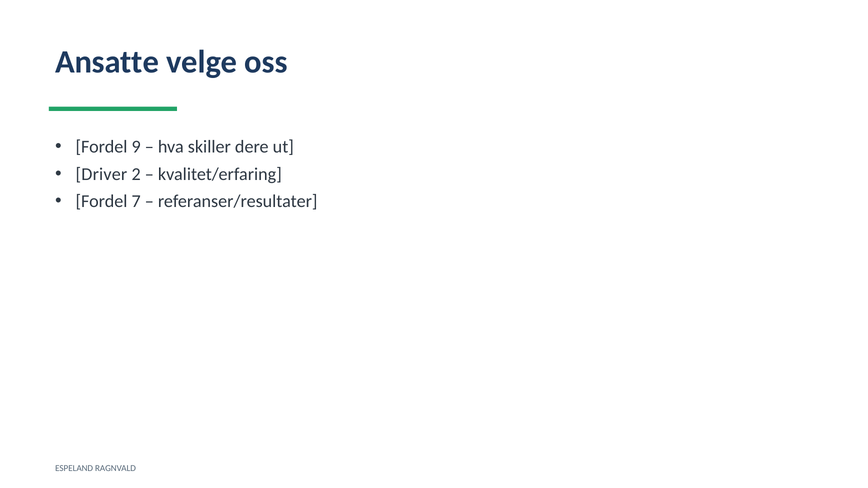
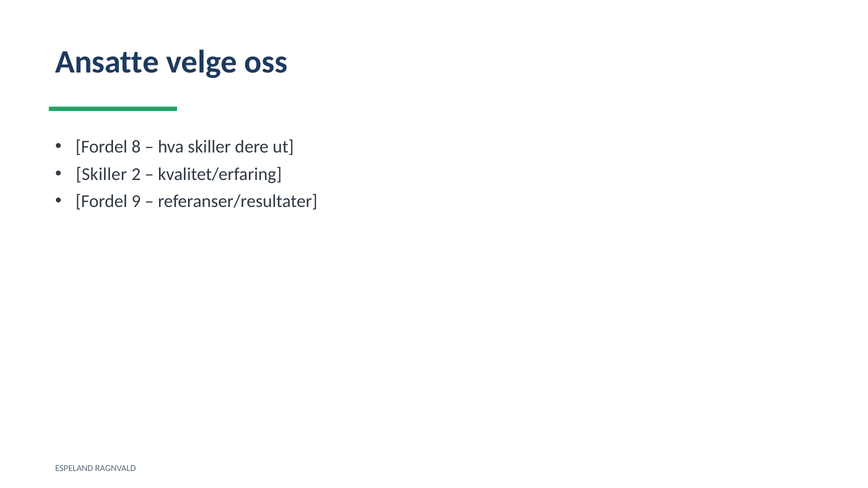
9: 9 -> 8
Driver at (101, 174): Driver -> Skiller
7: 7 -> 9
